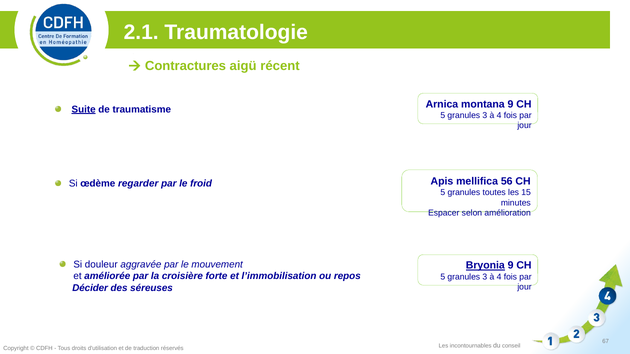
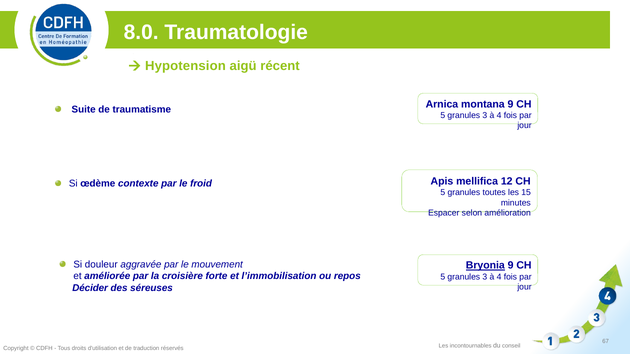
2.1: 2.1 -> 8.0
Contractures: Contractures -> Hypotension
Suite underline: present -> none
regarder: regarder -> contexte
56: 56 -> 12
